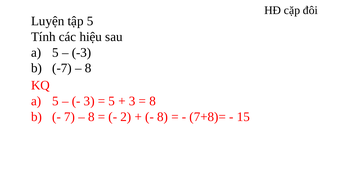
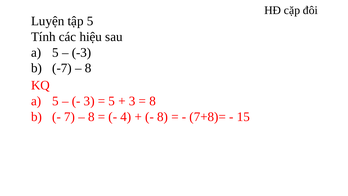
2: 2 -> 4
